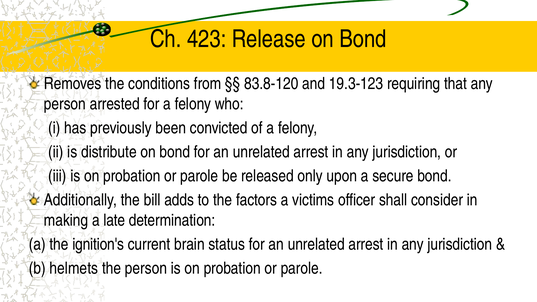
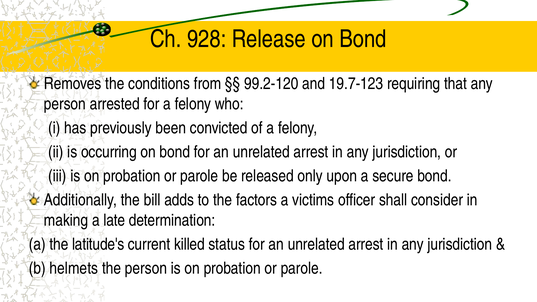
423: 423 -> 928
83.8-120: 83.8-120 -> 99.2-120
19.3-123: 19.3-123 -> 19.7-123
distribute: distribute -> occurring
ignition's: ignition's -> latitude's
brain: brain -> killed
